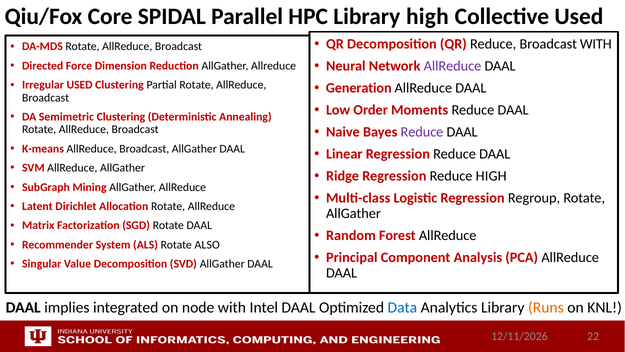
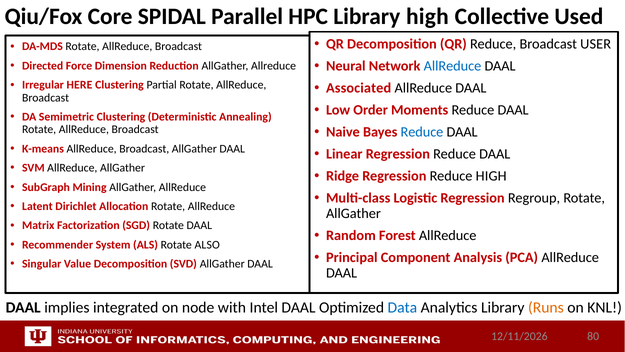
Broadcast WITH: WITH -> USER
AllReduce at (453, 66) colour: purple -> blue
Irregular USED: USED -> HERE
Generation: Generation -> Associated
Reduce at (422, 132) colour: purple -> blue
22: 22 -> 80
